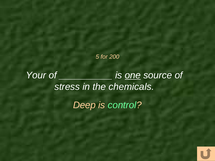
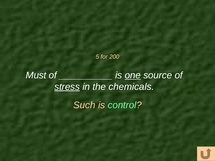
Your: Your -> Must
stress underline: none -> present
Deep: Deep -> Such
